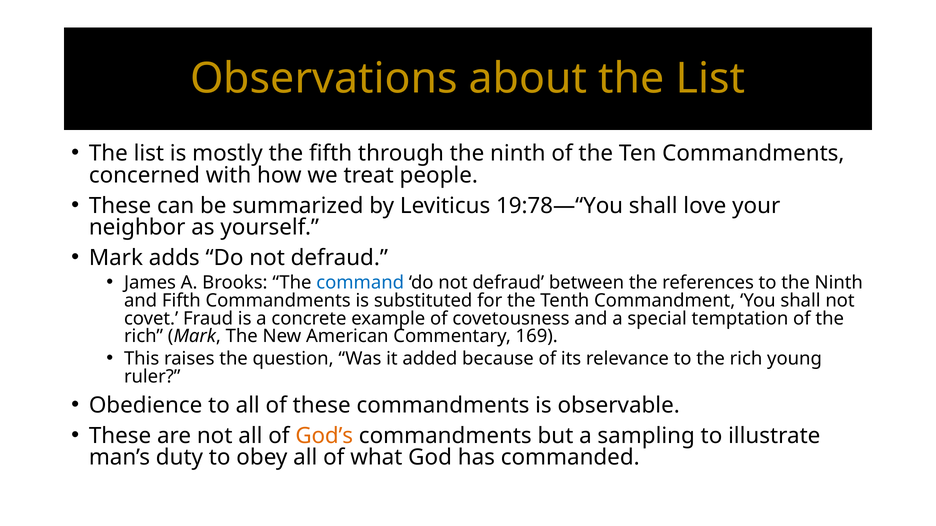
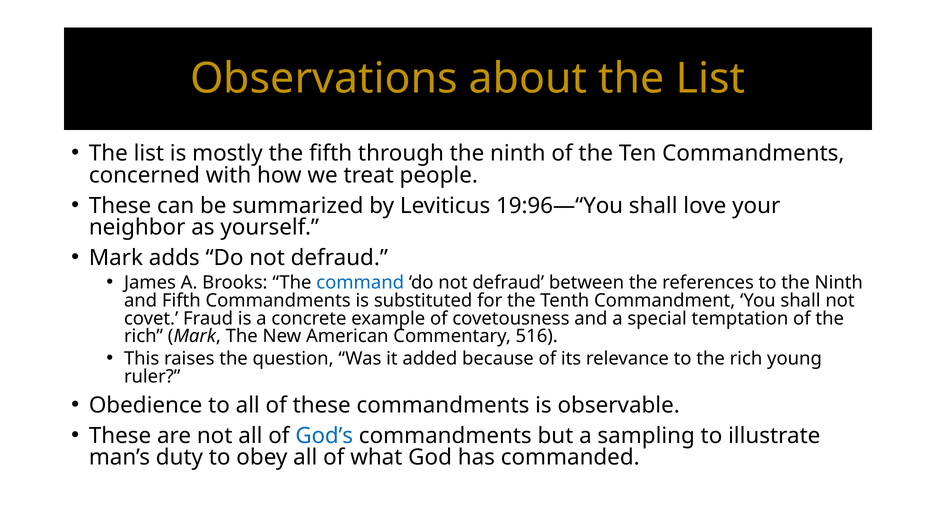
19:78—“You: 19:78—“You -> 19:96—“You
169: 169 -> 516
God’s colour: orange -> blue
